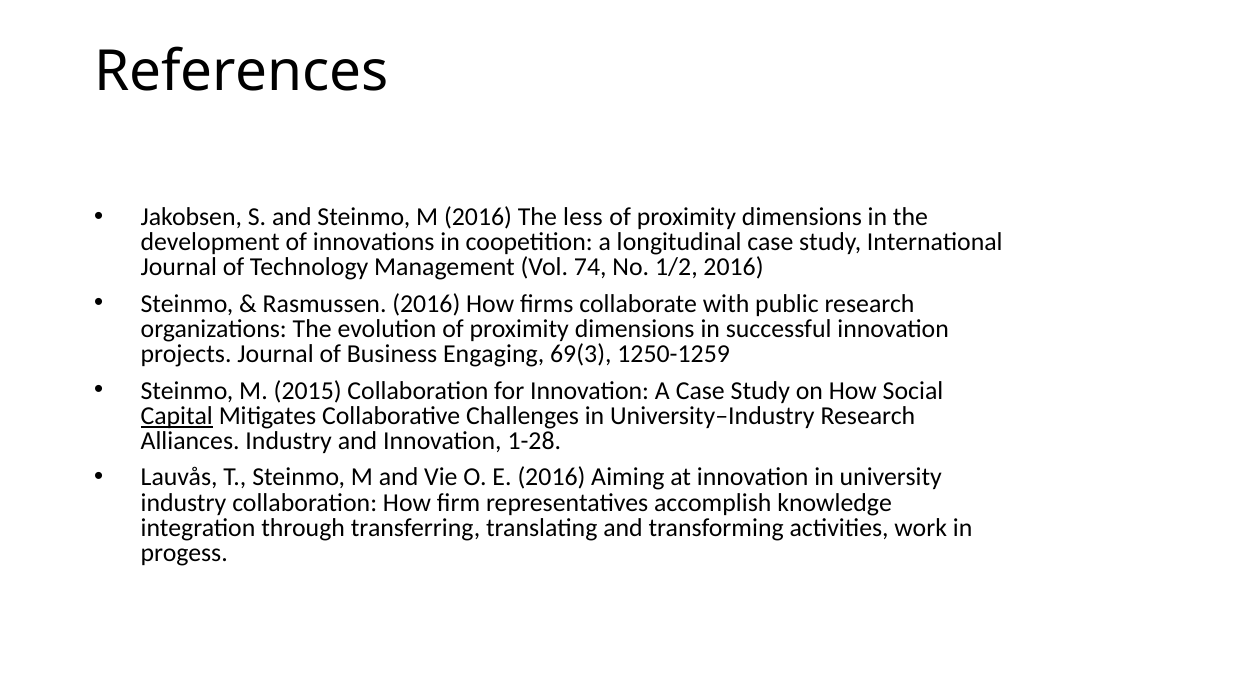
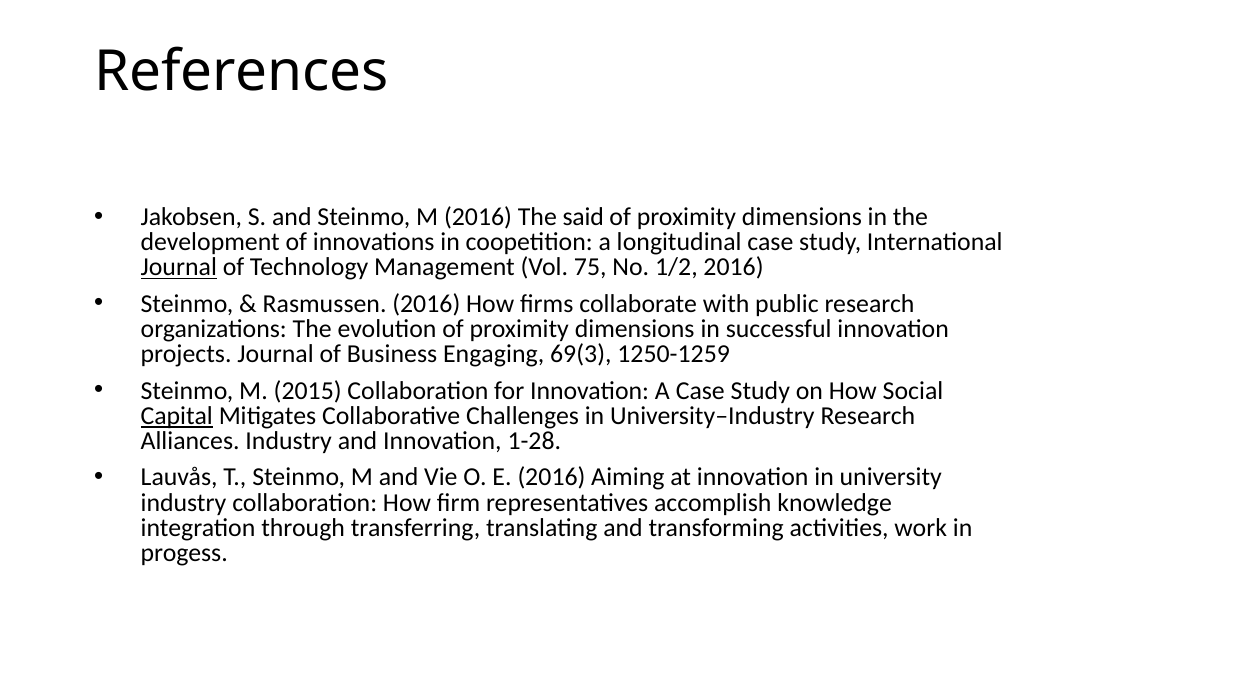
less: less -> said
Journal at (179, 267) underline: none -> present
74: 74 -> 75
